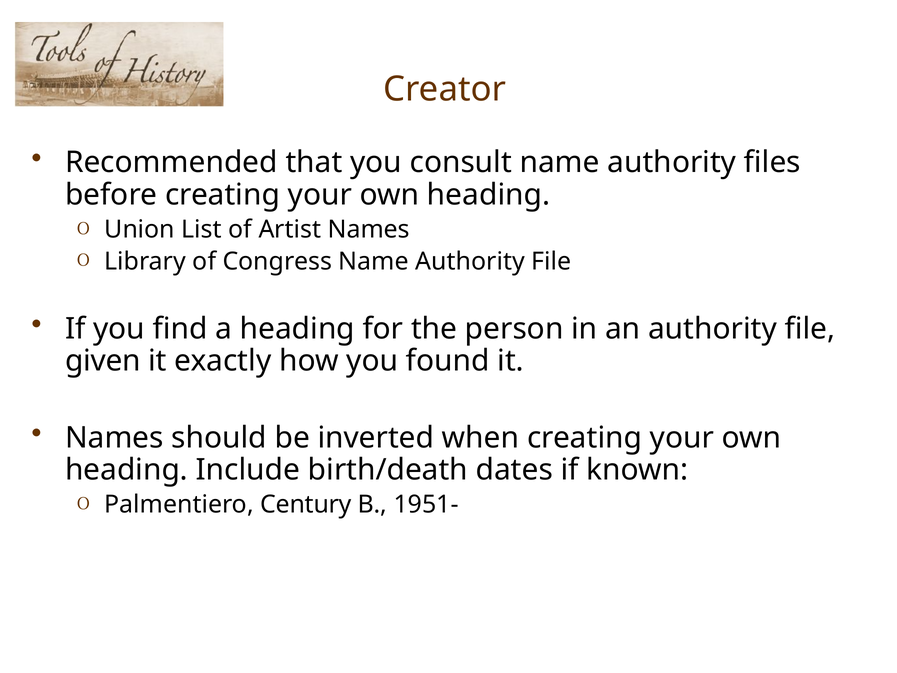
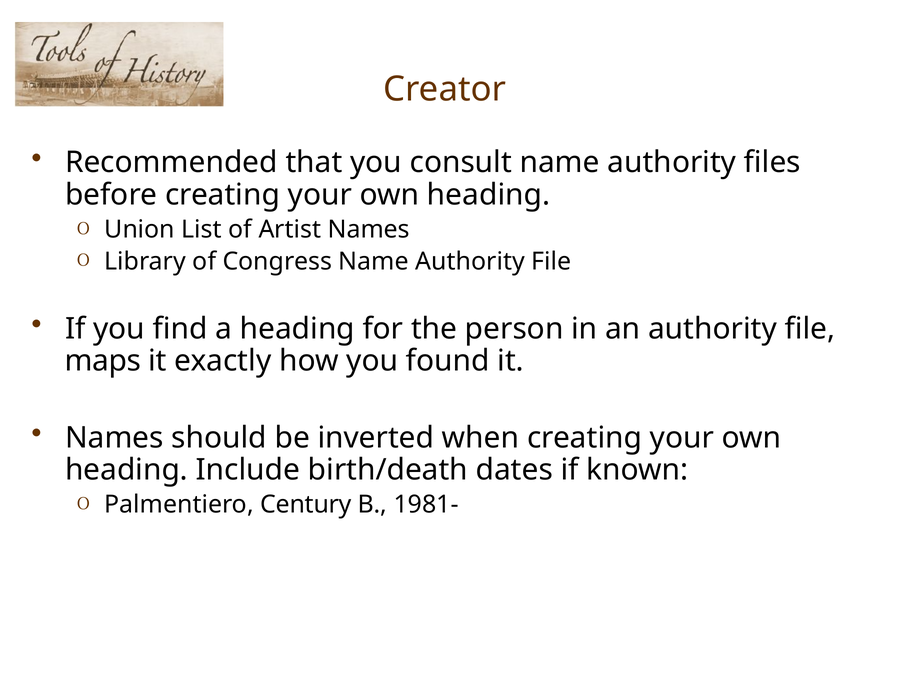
given: given -> maps
1951-: 1951- -> 1981-
